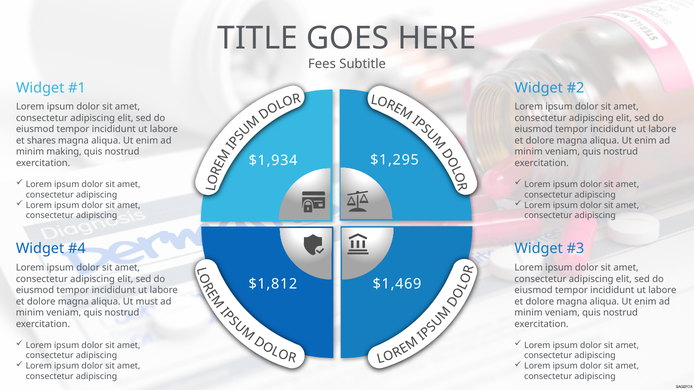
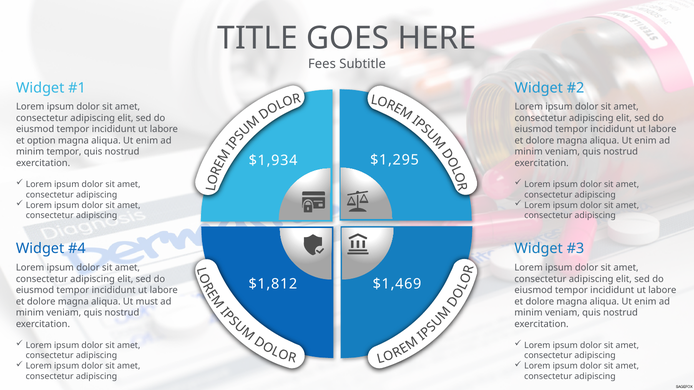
shares: shares -> option
minim making: making -> tempor
